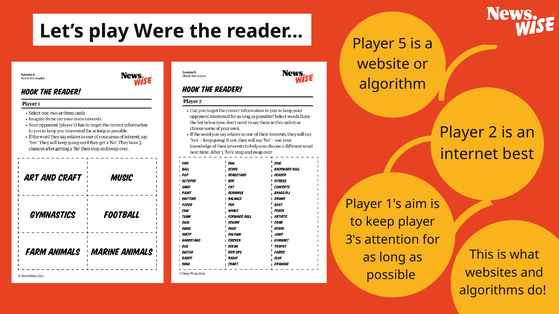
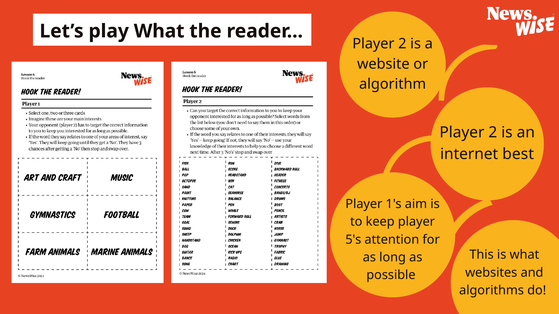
play Were: Were -> What
reader Player 5: 5 -> 2
3's: 3's -> 5's
